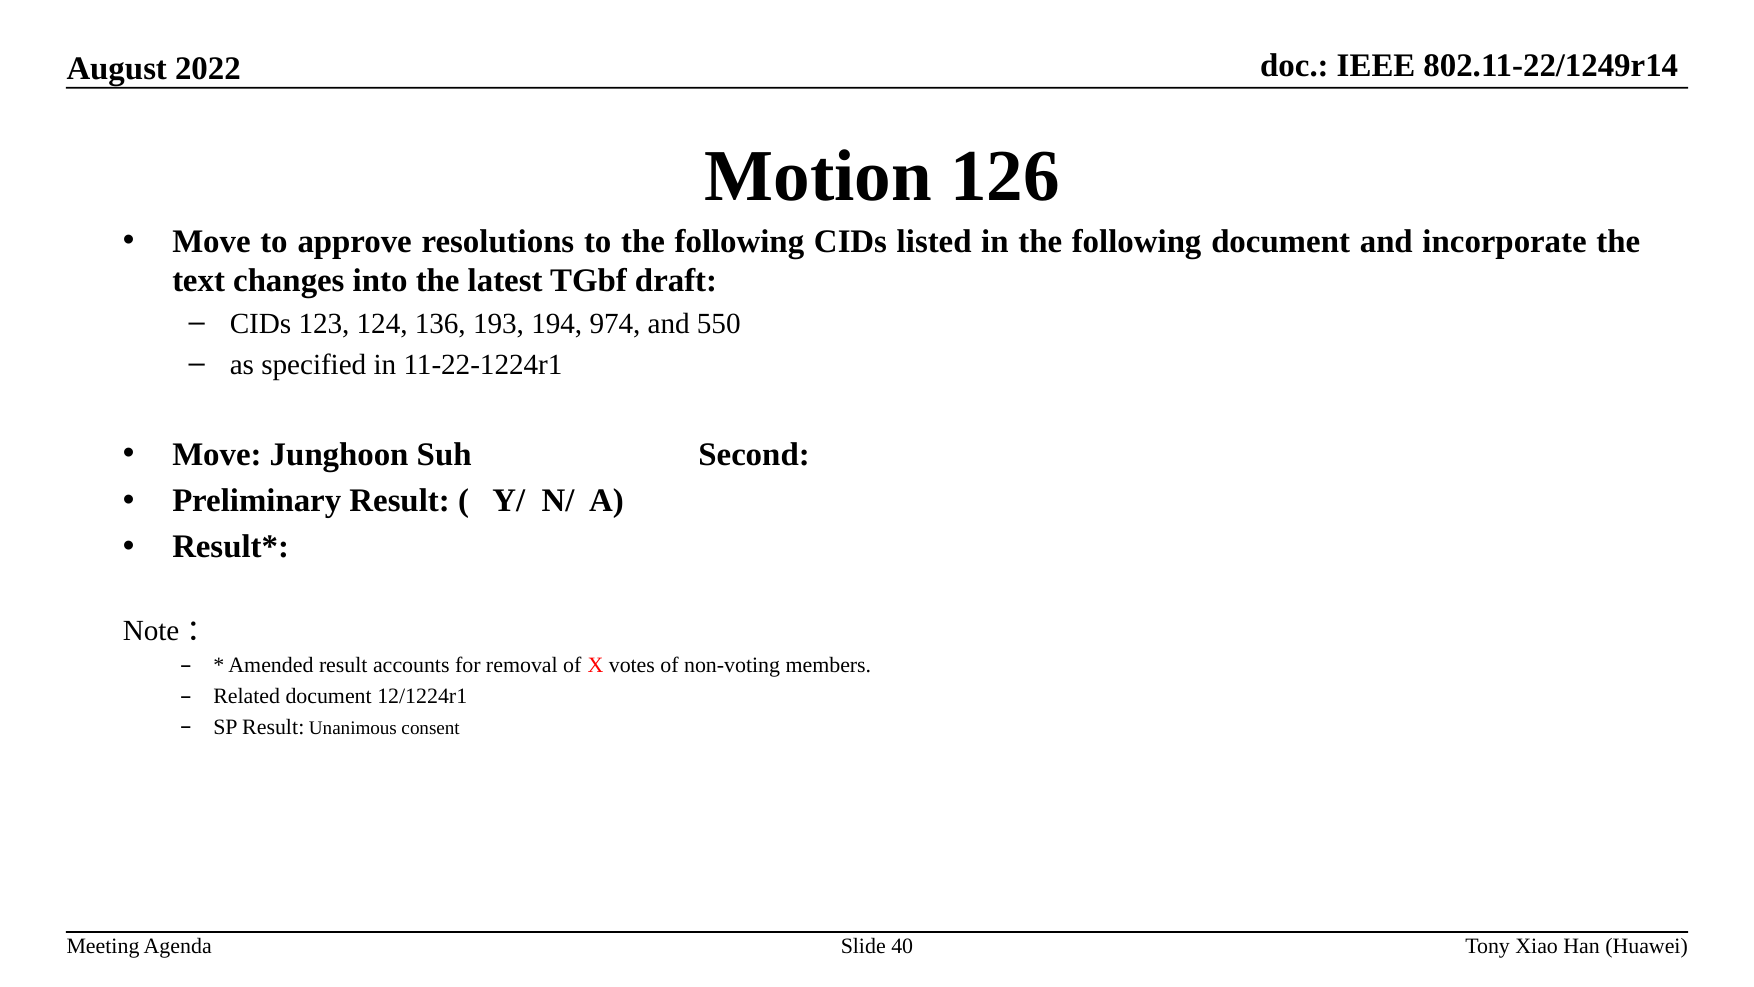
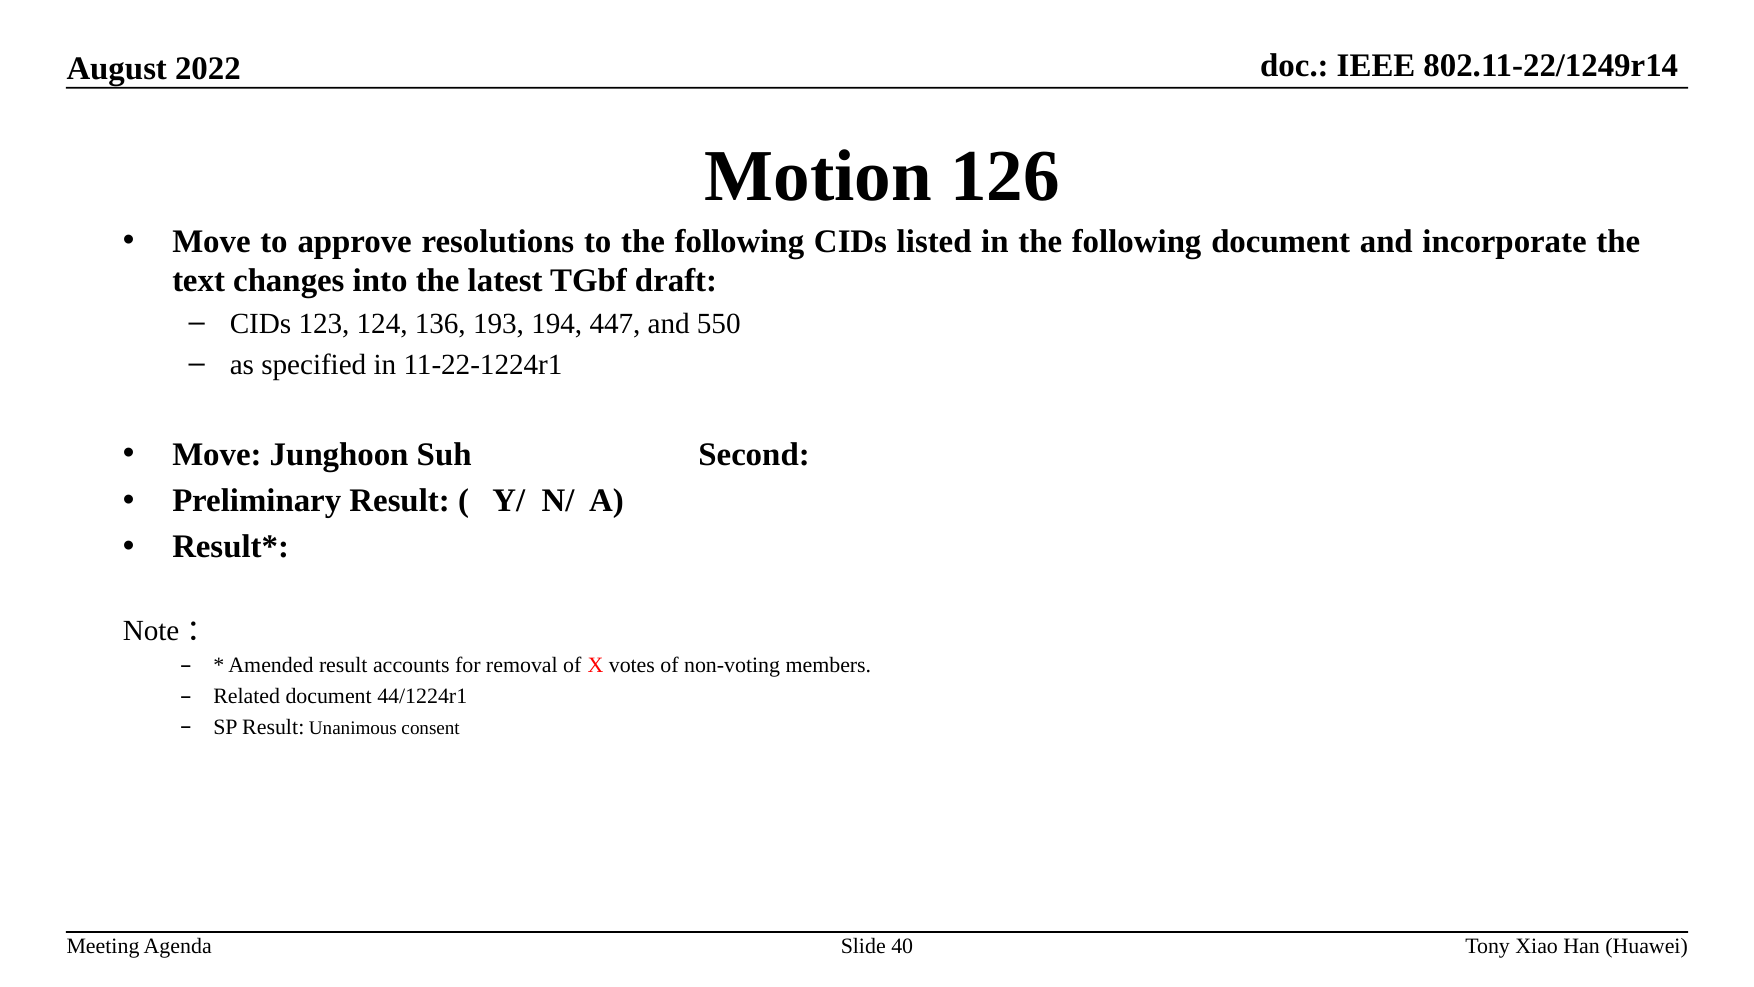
974: 974 -> 447
12/1224r1: 12/1224r1 -> 44/1224r1
